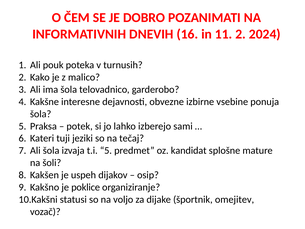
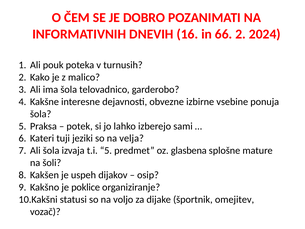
11: 11 -> 66
tečaj: tečaj -> velja
kandidat: kandidat -> glasbena
